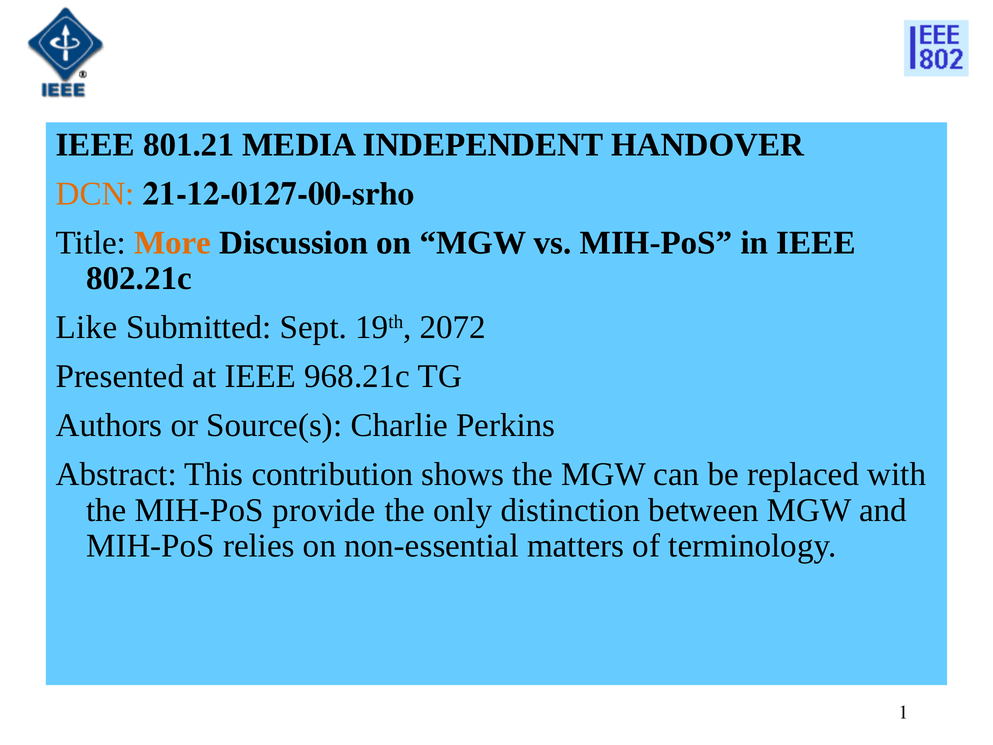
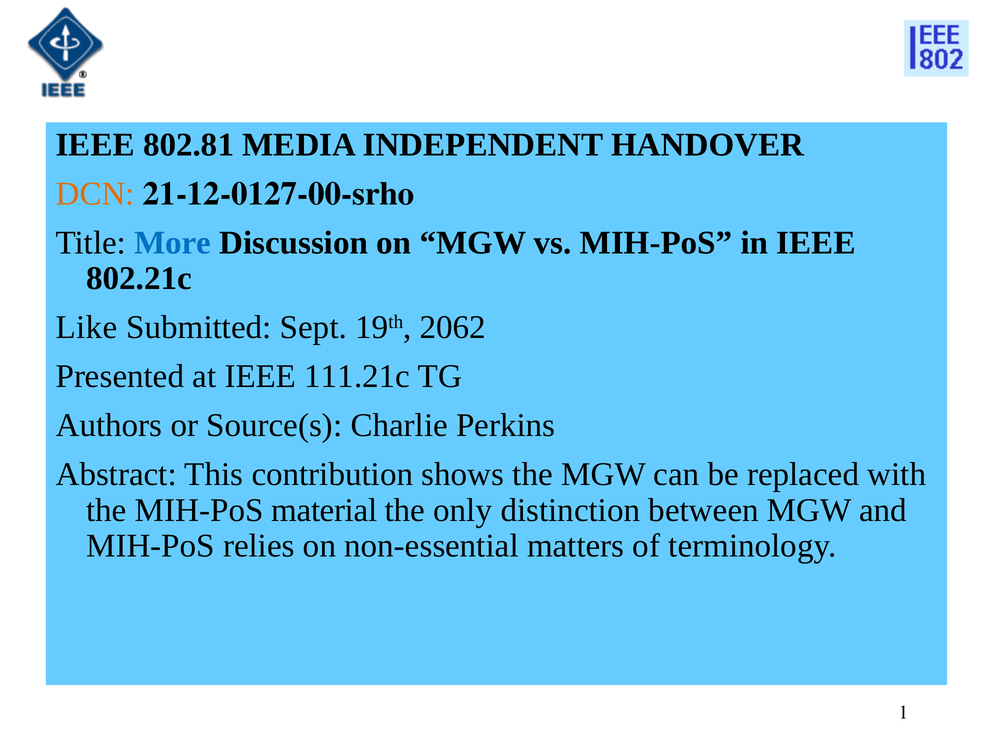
801.21: 801.21 -> 802.81
More colour: orange -> blue
2072: 2072 -> 2062
968.21c: 968.21c -> 111.21c
provide: provide -> material
